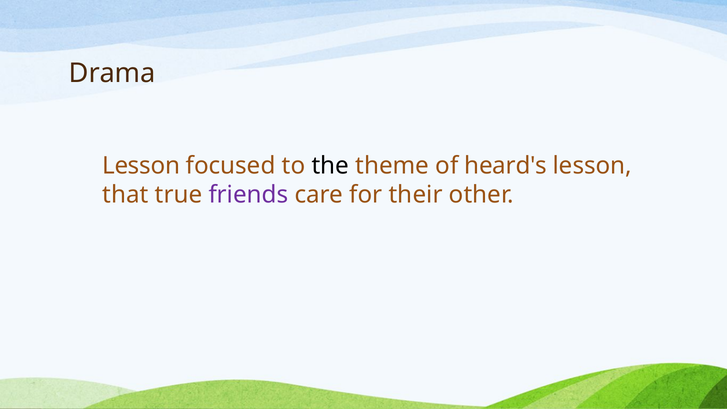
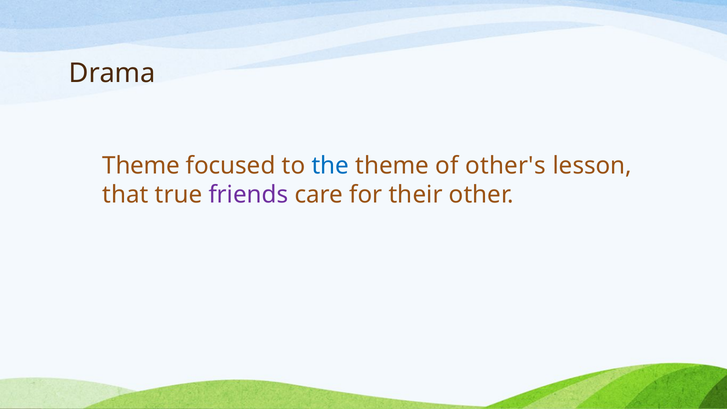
Lesson at (141, 166): Lesson -> Theme
the colour: black -> blue
heard's: heard's -> other's
